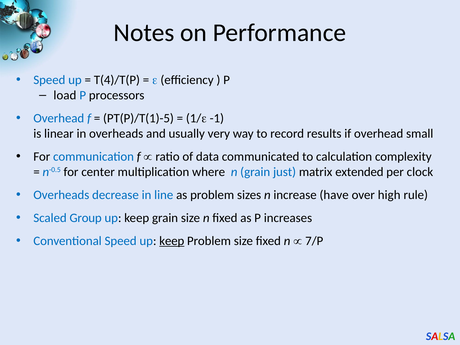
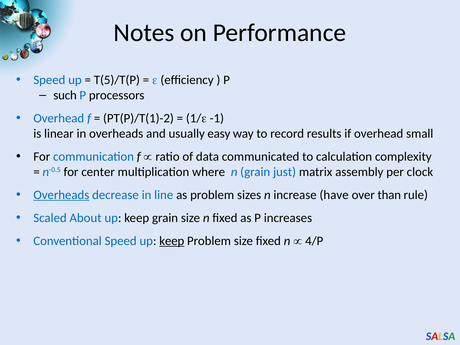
T(4)/T(P: T(4)/T(P -> T(5)/T(P
load: load -> such
PT(P)/T(1)-5: PT(P)/T(1)-5 -> PT(P)/T(1)-2
very: very -> easy
extended: extended -> assembly
Overheads at (61, 195) underline: none -> present
high: high -> than
Group: Group -> About
7/P: 7/P -> 4/P
